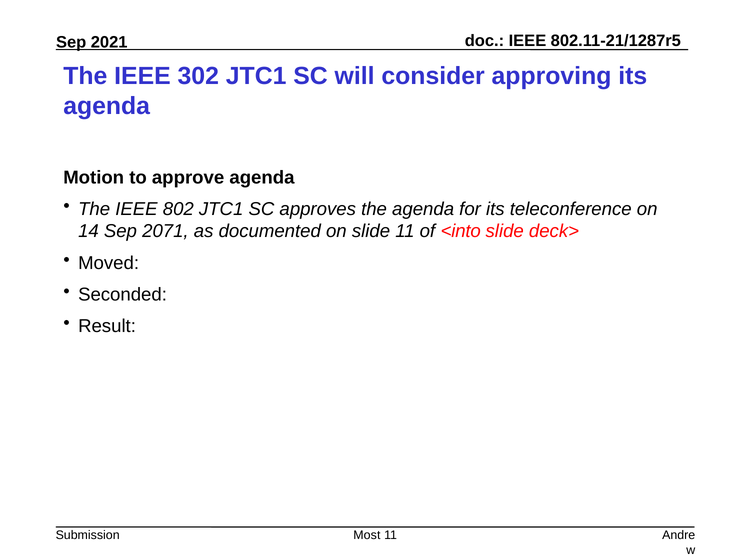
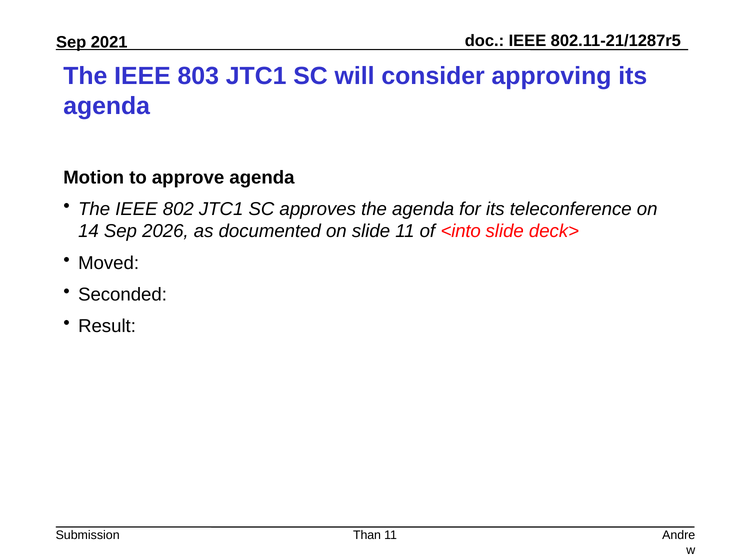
302: 302 -> 803
2071: 2071 -> 2026
Most: Most -> Than
